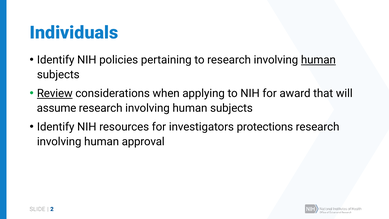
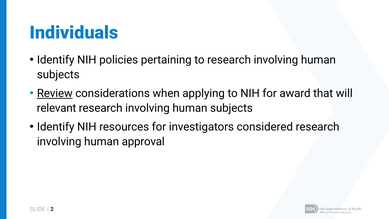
human at (318, 60) underline: present -> none
assume: assume -> relevant
protections: protections -> considered
